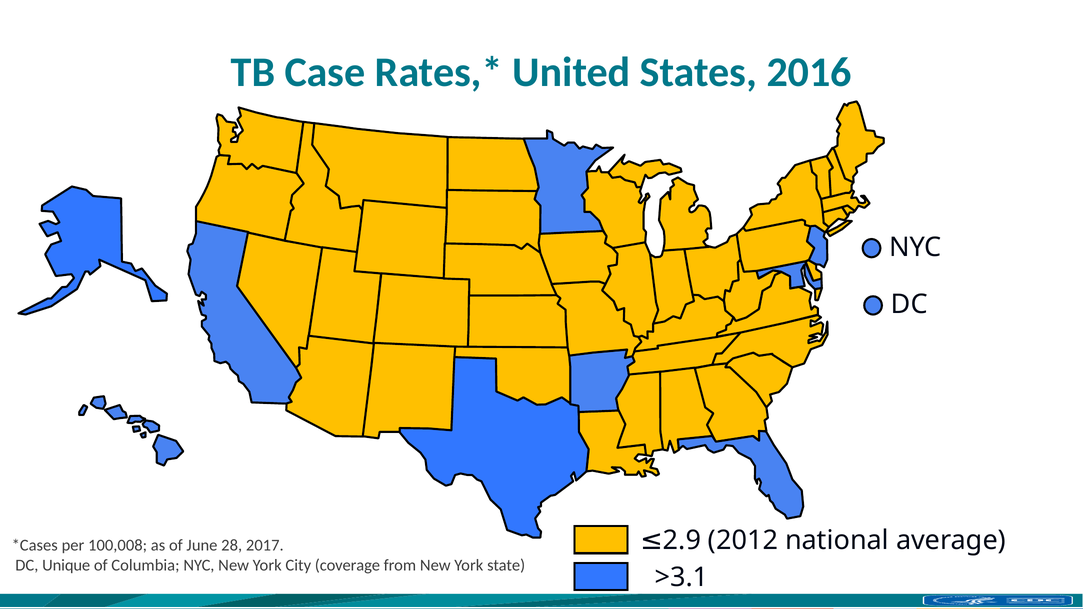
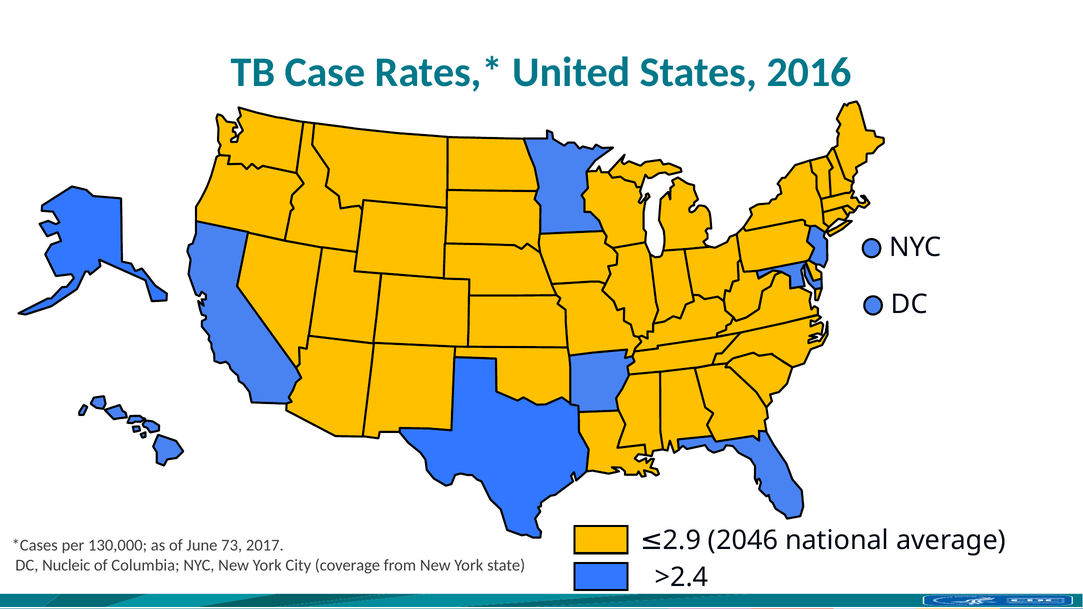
2012: 2012 -> 2046
100,008: 100,008 -> 130,000
28: 28 -> 73
Unique: Unique -> Nucleic
>3.1: >3.1 -> >2.4
